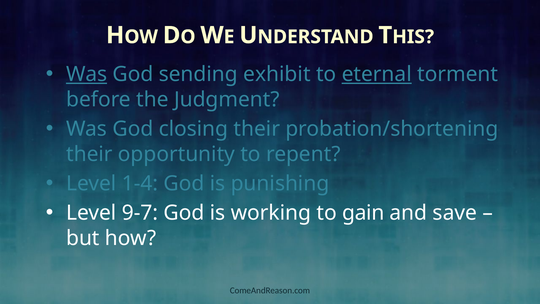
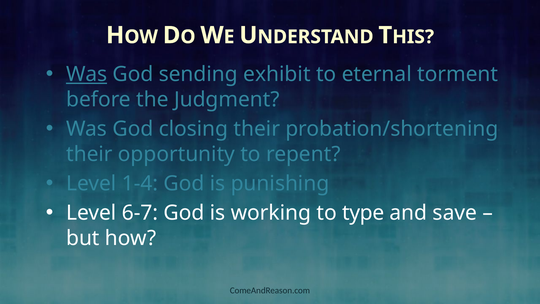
eternal underline: present -> none
9-7: 9-7 -> 6-7
gain: gain -> type
